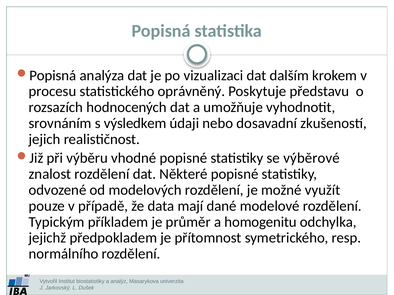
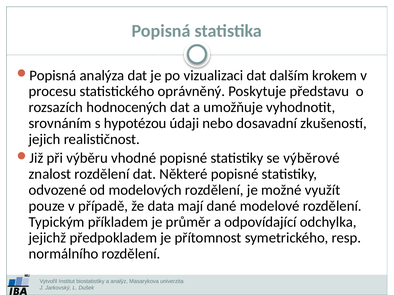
výsledkem: výsledkem -> hypotézou
homogenitu: homogenitu -> odpovídající
